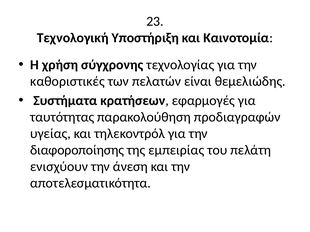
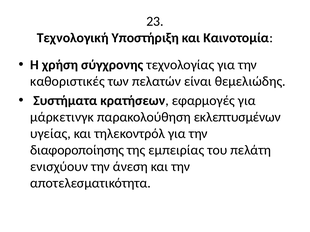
ταυτότητας: ταυτότητας -> μάρκετινγκ
προδιαγραφών: προδιαγραφών -> εκλεπτυσμένων
